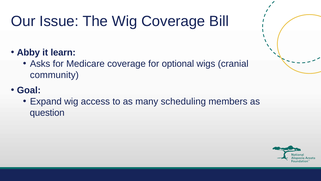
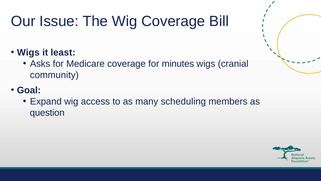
Abby at (28, 53): Abby -> Wigs
learn: learn -> least
optional: optional -> minutes
